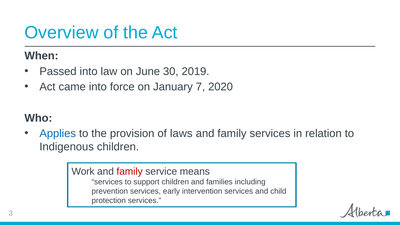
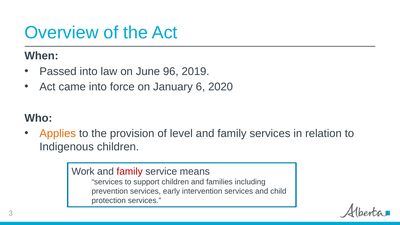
30: 30 -> 96
7: 7 -> 6
Applies colour: blue -> orange
laws: laws -> level
